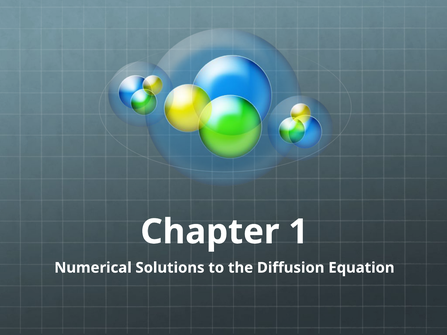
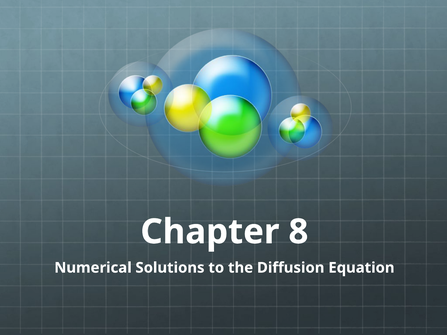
1: 1 -> 8
